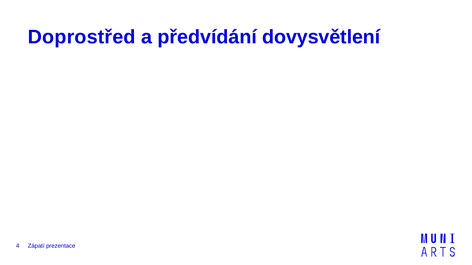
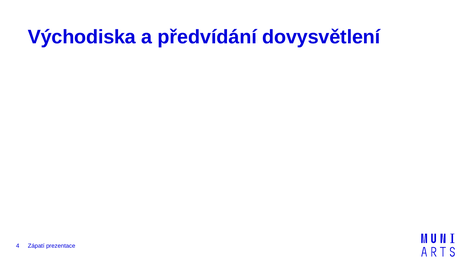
Doprostřed: Doprostřed -> Východiska
